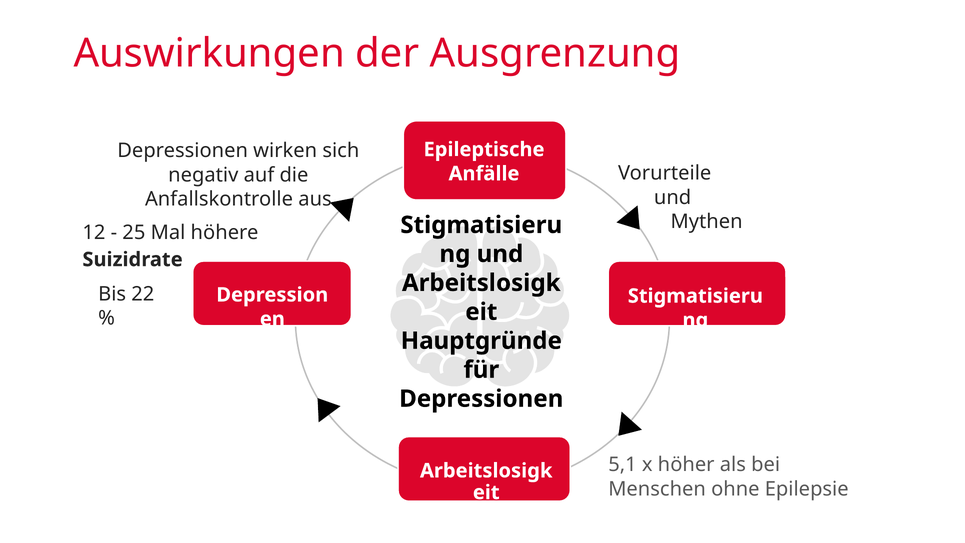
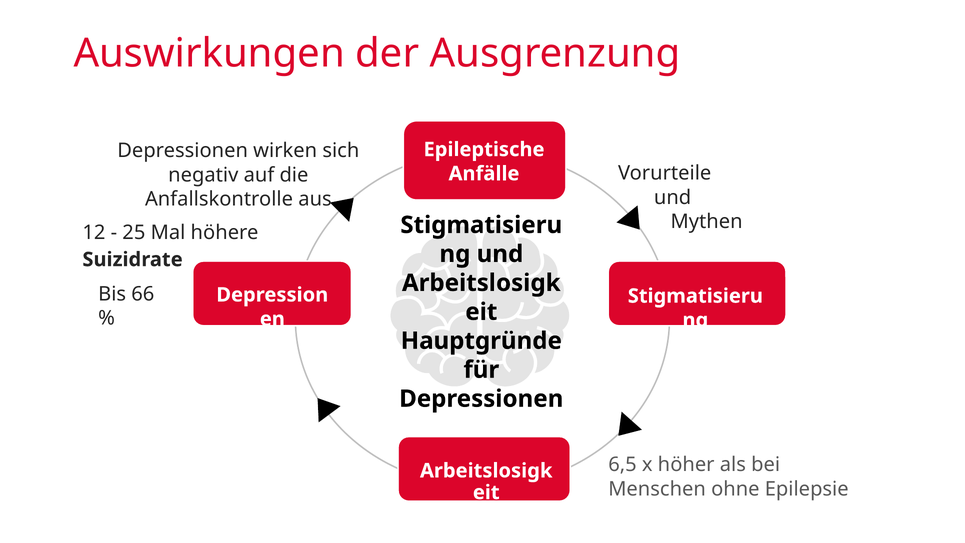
22: 22 -> 66
5,1: 5,1 -> 6,5
